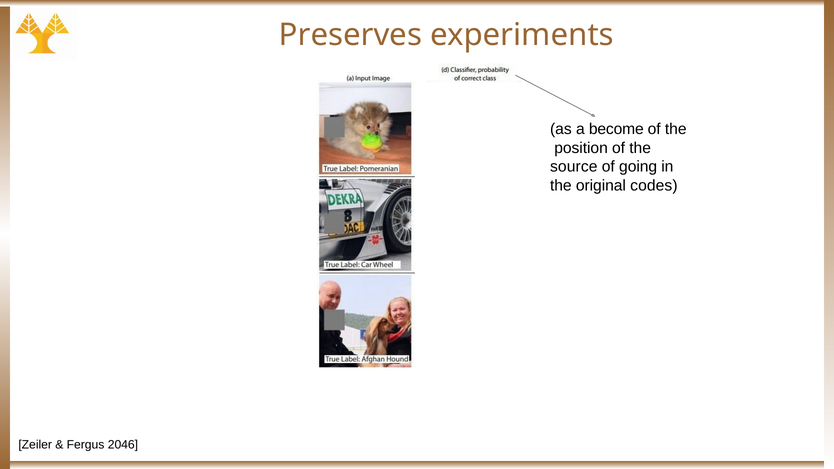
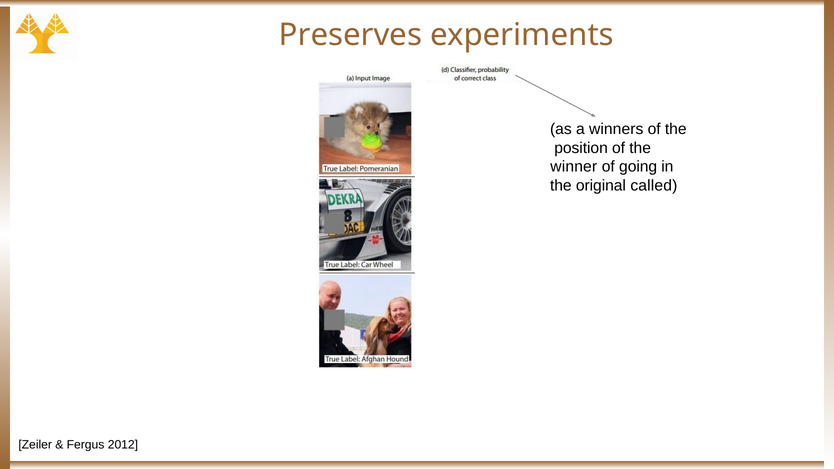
become: become -> winners
source: source -> winner
codes: codes -> called
2046: 2046 -> 2012
